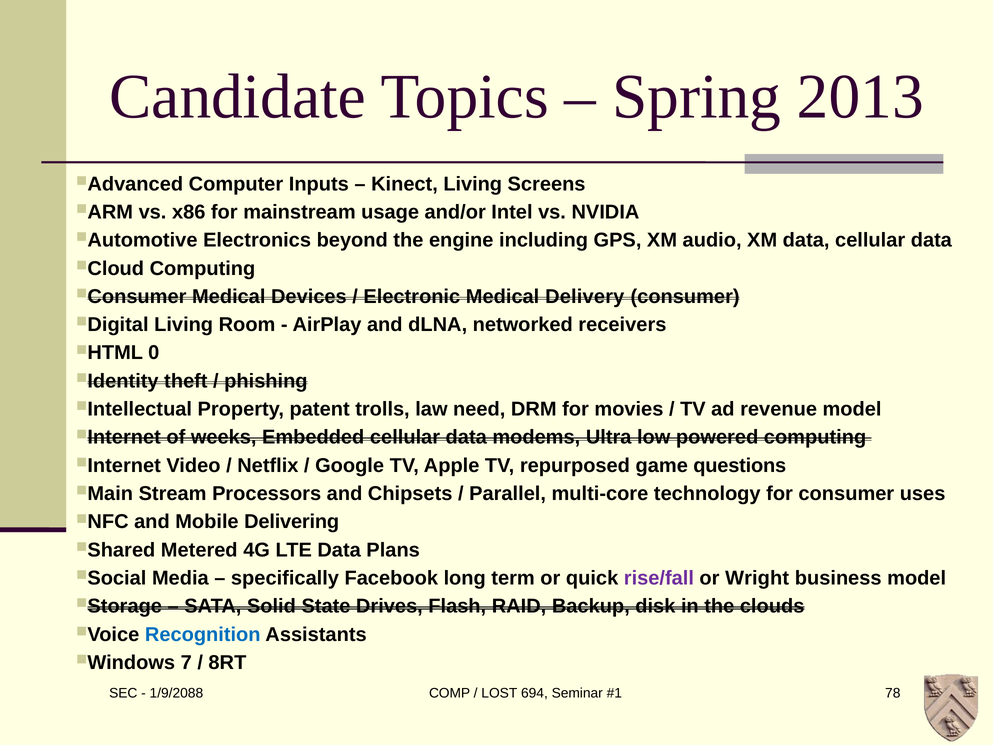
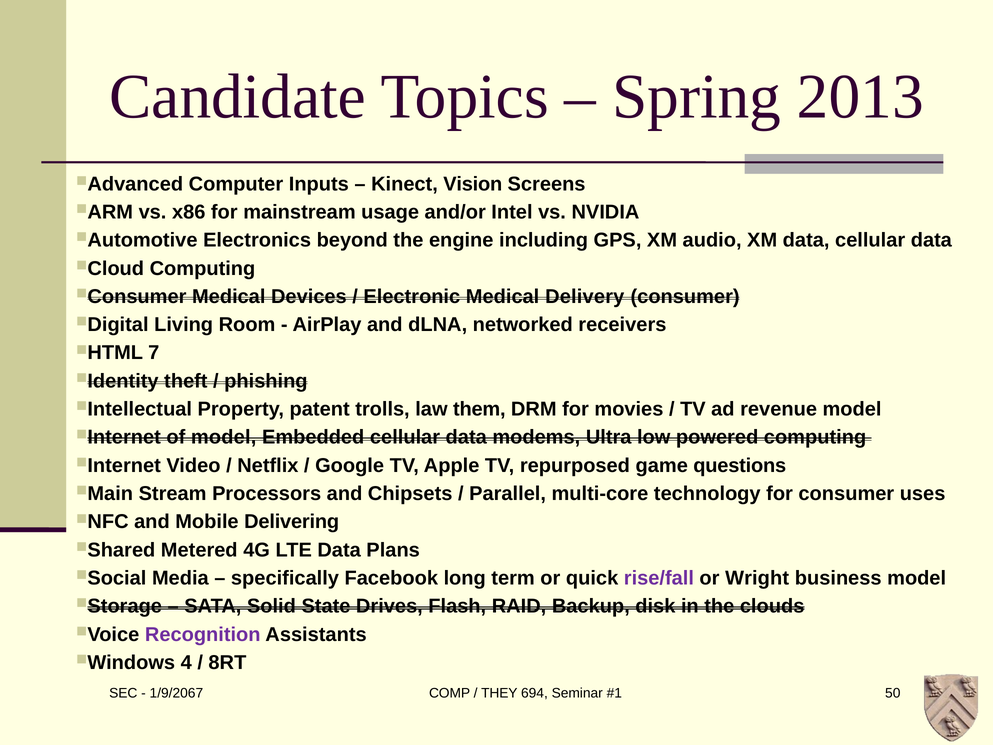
Kinect Living: Living -> Vision
0: 0 -> 7
need: need -> them
of weeks: weeks -> model
Recognition colour: blue -> purple
7: 7 -> 4
1/9/2088: 1/9/2088 -> 1/9/2067
LOST: LOST -> THEY
78: 78 -> 50
